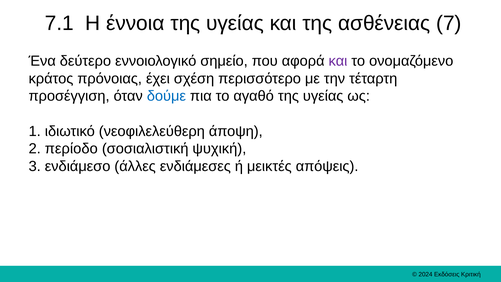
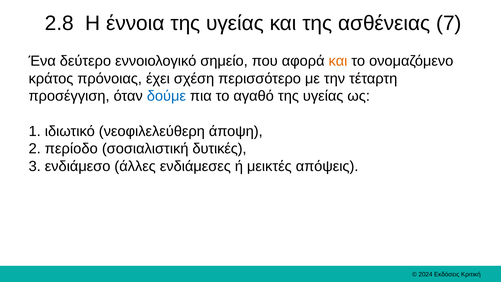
7.1: 7.1 -> 2.8
και at (338, 61) colour: purple -> orange
ψυχική: ψυχική -> δυτικές
